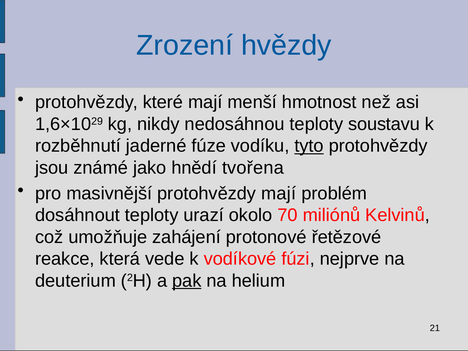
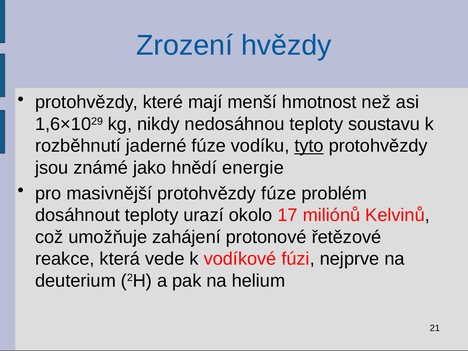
tvořena: tvořena -> energie
protohvězdy mají: mají -> fúze
70: 70 -> 17
pak underline: present -> none
